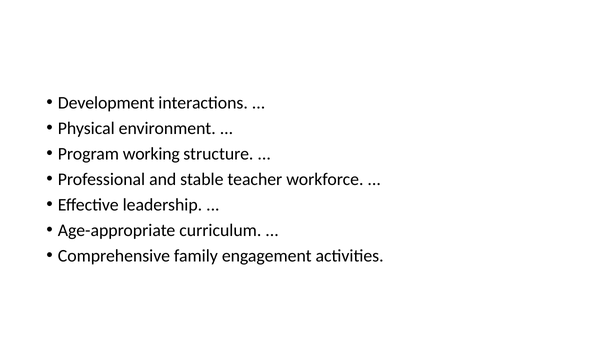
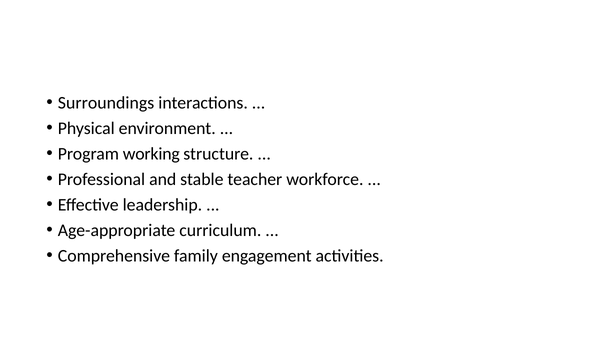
Development: Development -> Surroundings
